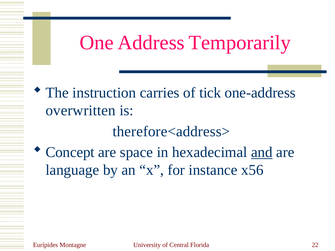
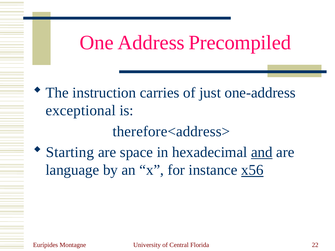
Temporarily: Temporarily -> Precompiled
tick: tick -> just
overwritten: overwritten -> exceptional
Concept: Concept -> Starting
x56 underline: none -> present
